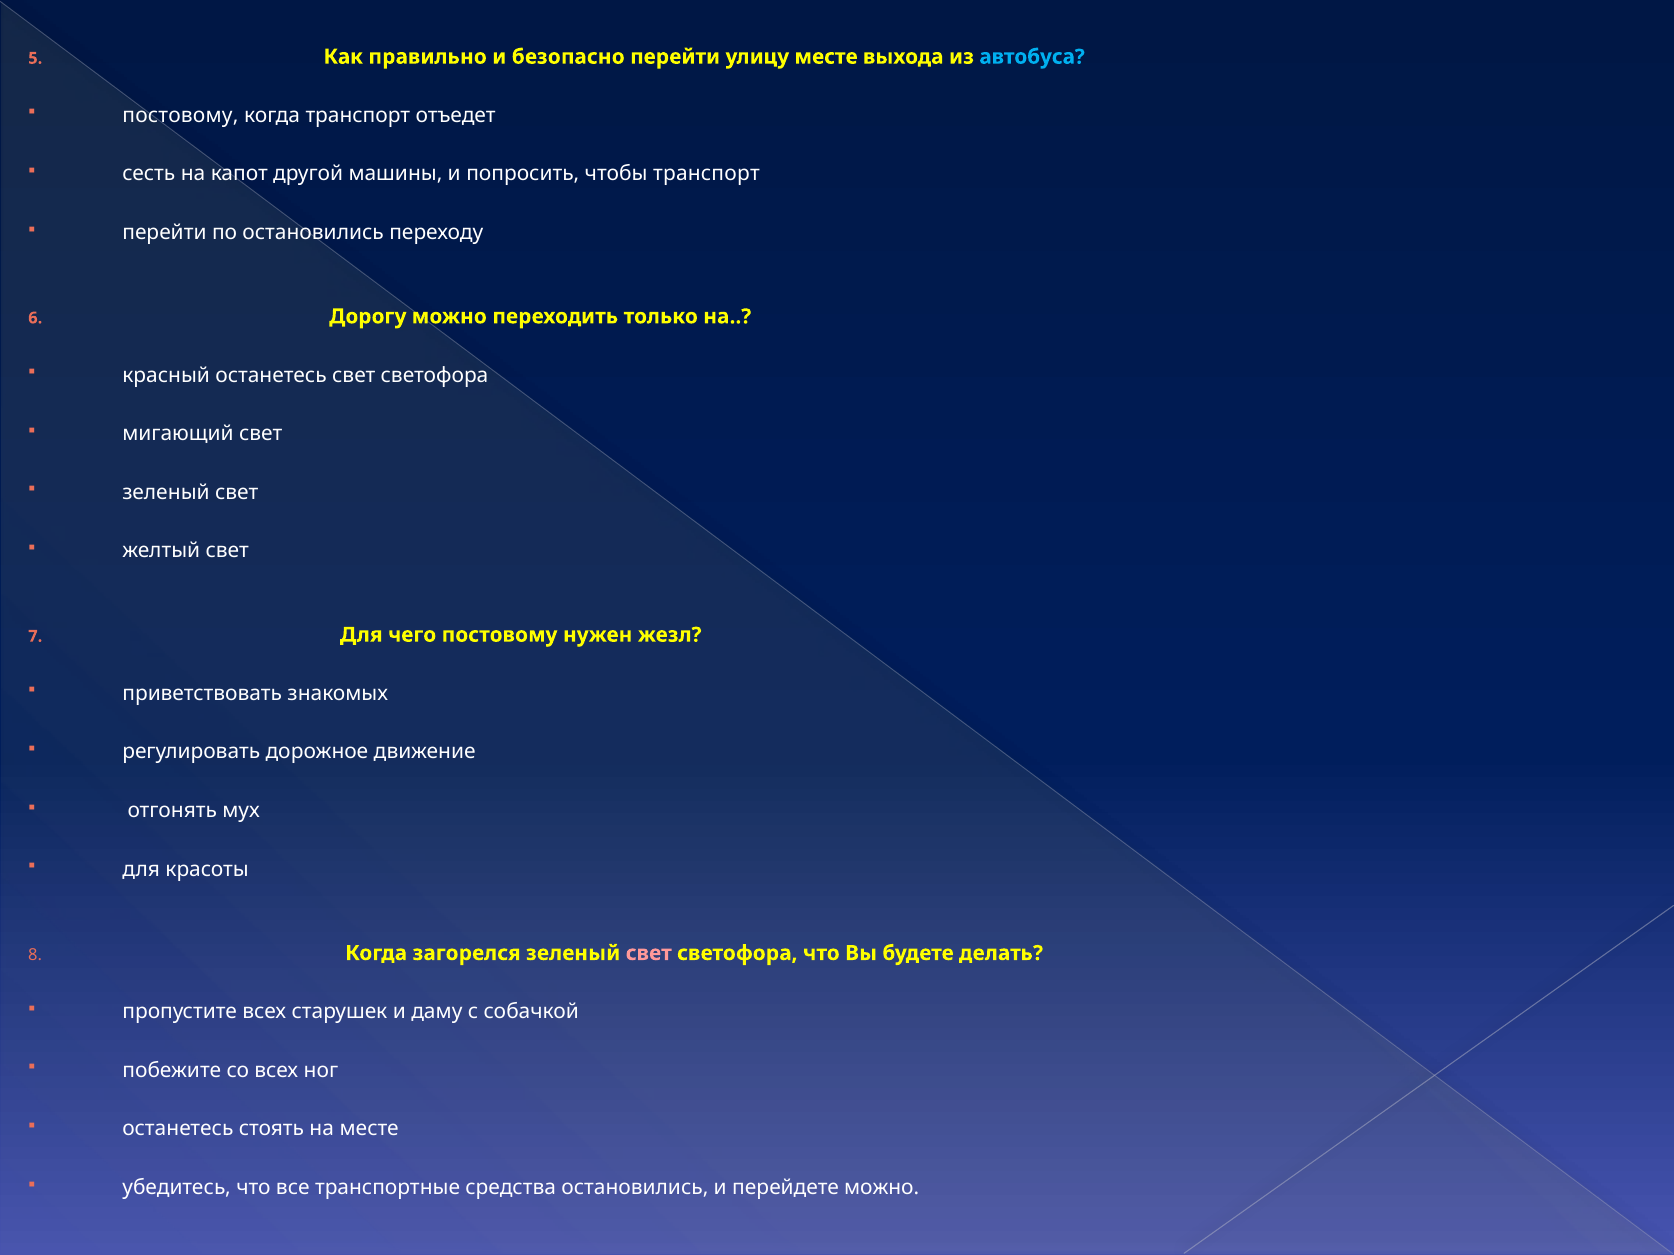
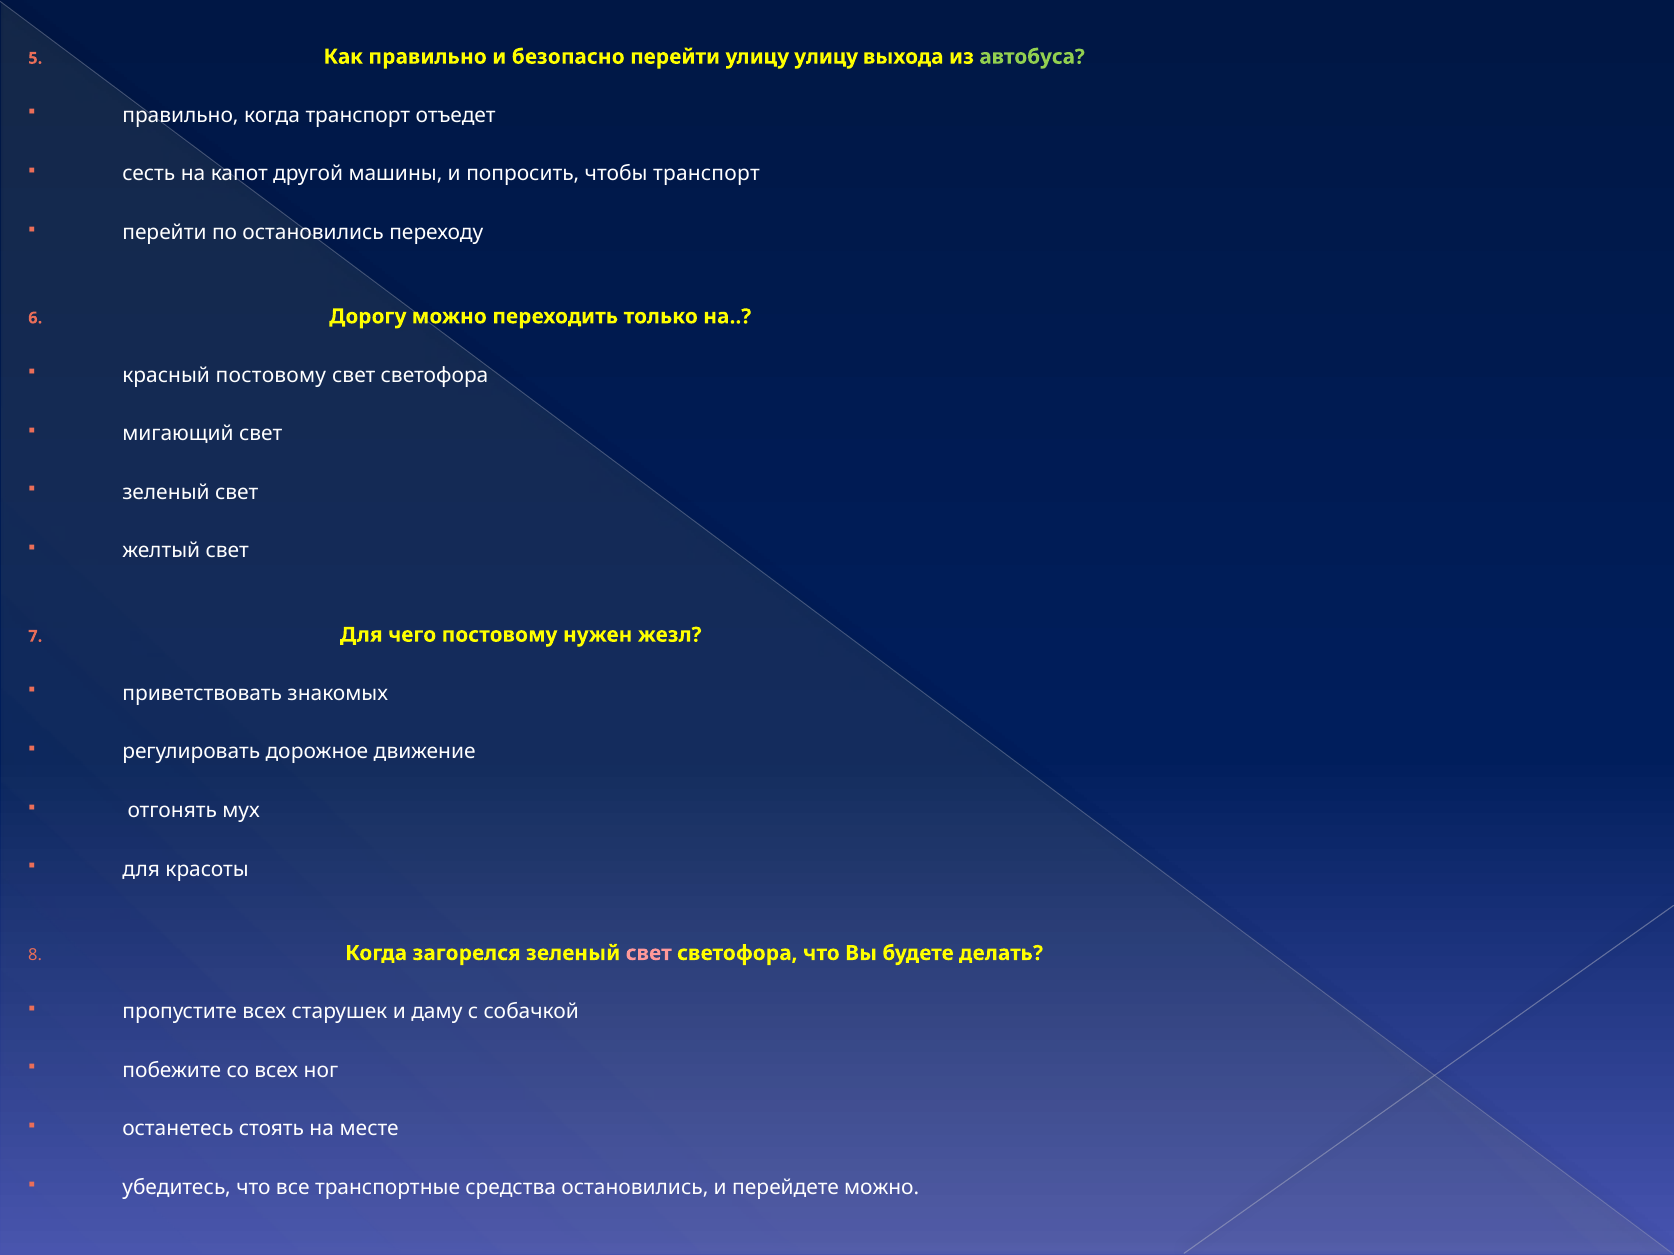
улицу месте: месте -> улицу
автобуса colour: light blue -> light green
постовому at (180, 115): постовому -> правильно
красный останетесь: останетесь -> постовому
